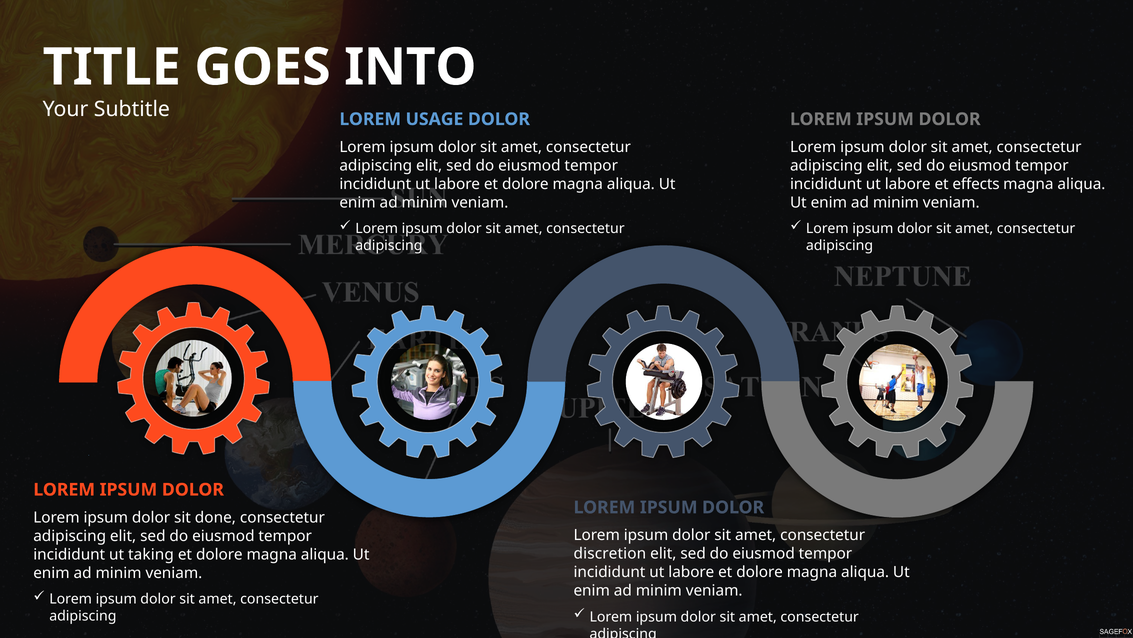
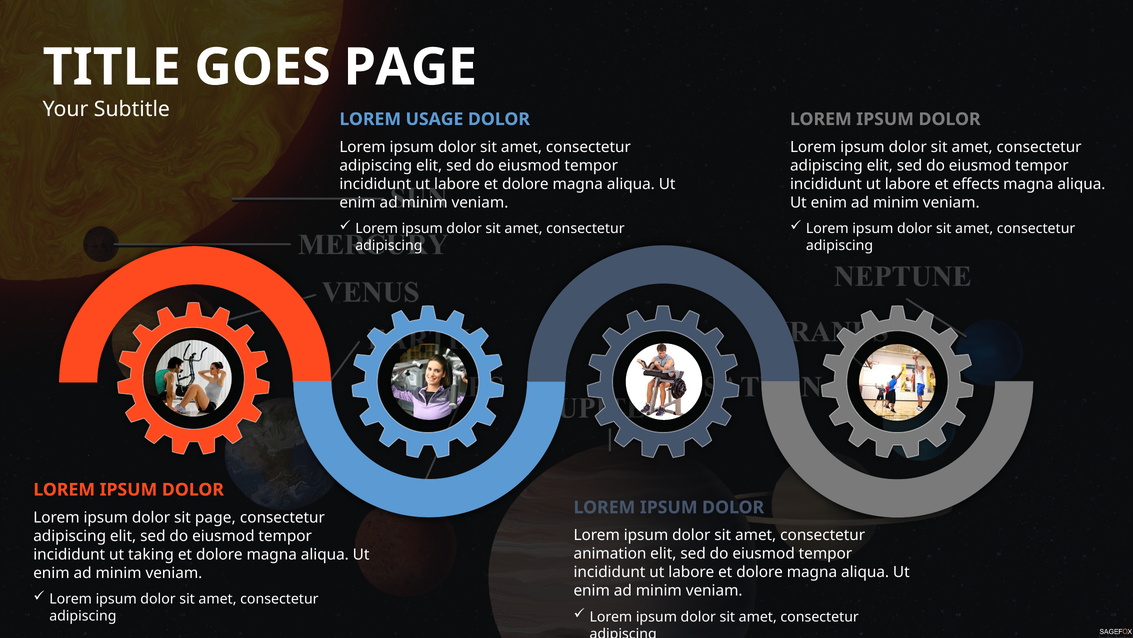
GOES INTO: INTO -> PAGE
sit done: done -> page
discretion: discretion -> animation
